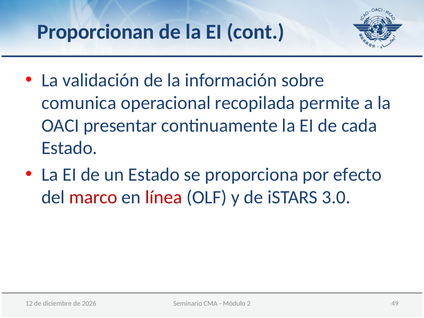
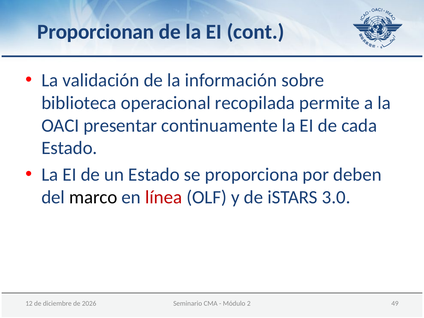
comunica: comunica -> biblioteca
efecto: efecto -> deben
marco colour: red -> black
